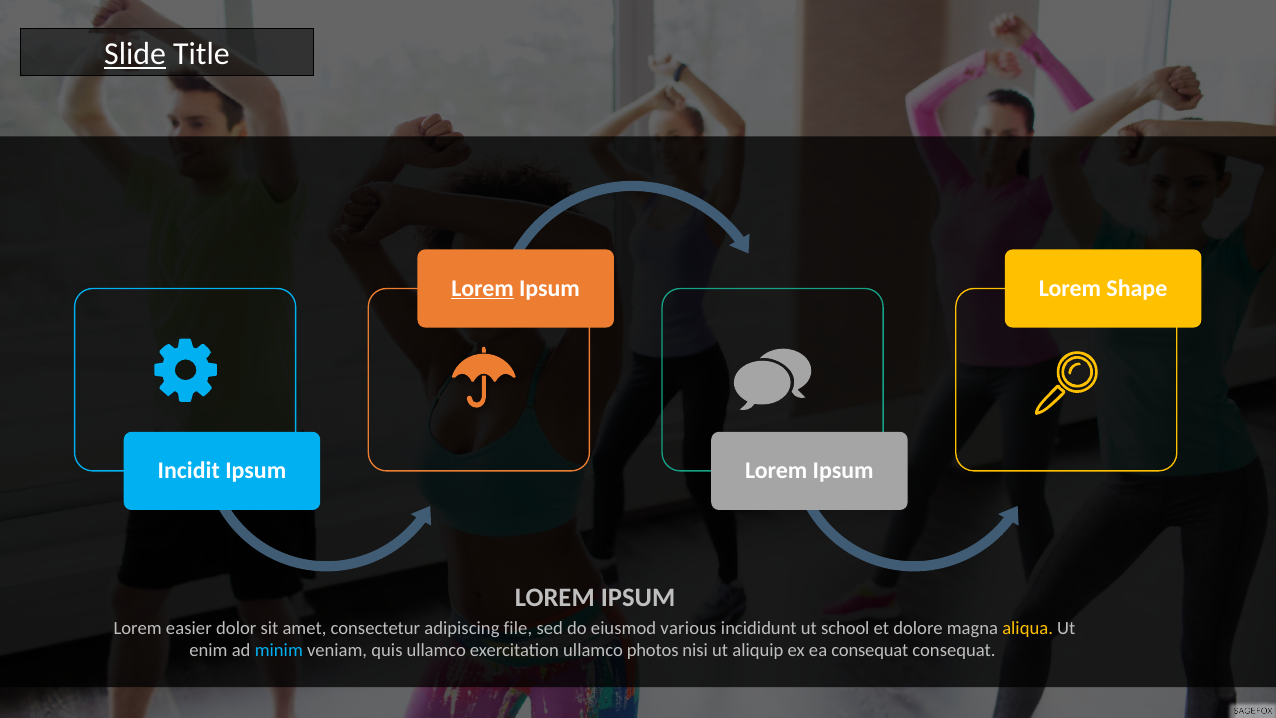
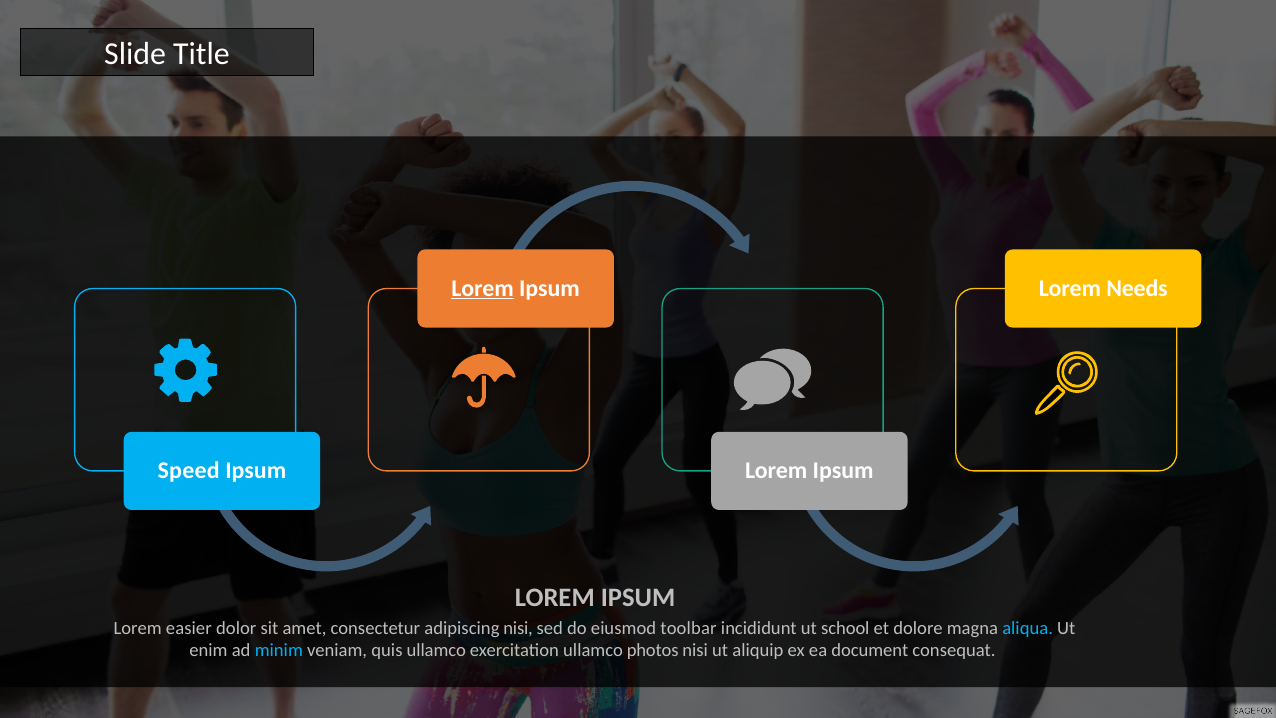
Slide underline: present -> none
Shape: Shape -> Needs
Incidit: Incidit -> Speed
adipiscing file: file -> nisi
various: various -> toolbar
aliqua colour: yellow -> light blue
ea consequat: consequat -> document
